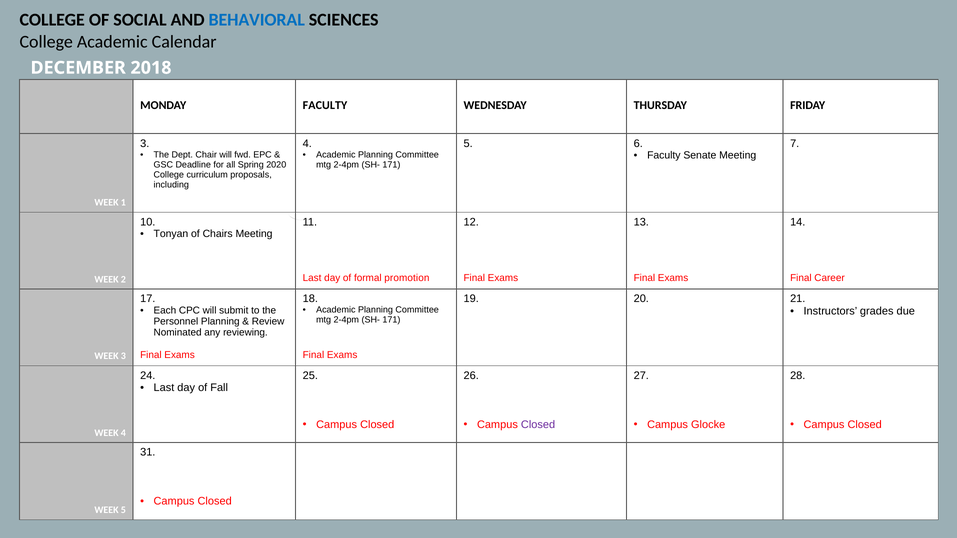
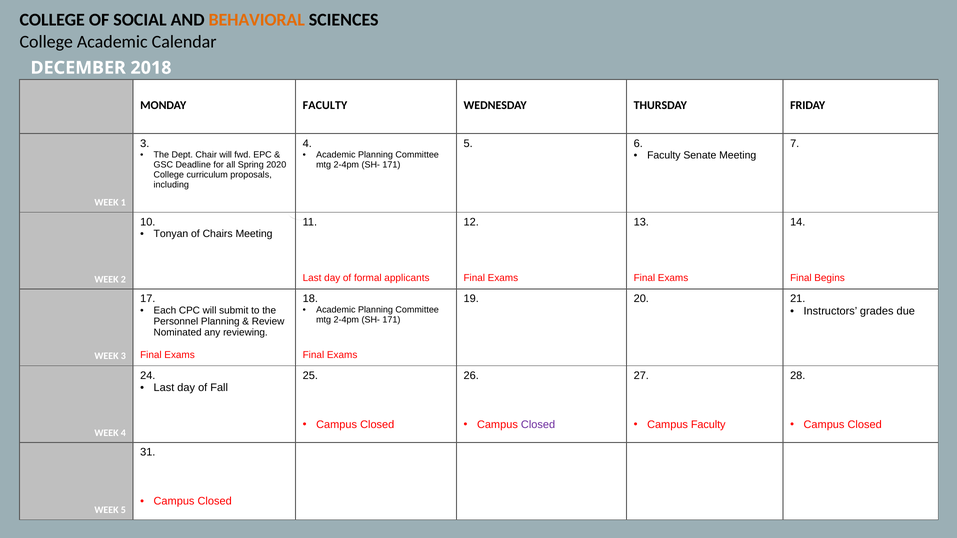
BEHAVIORAL colour: blue -> orange
promotion: promotion -> applicants
Career: Career -> Begins
Campus Glocke: Glocke -> Faculty
